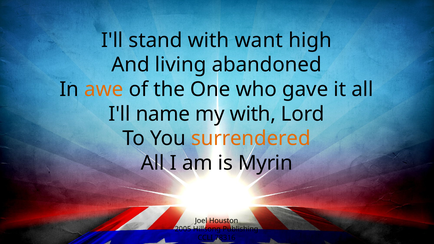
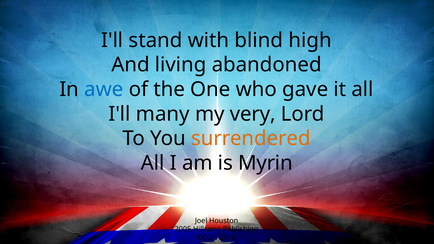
want: want -> blind
awe colour: orange -> blue
name: name -> many
my with: with -> very
